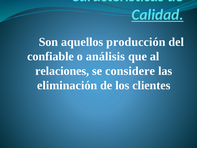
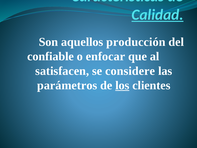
análisis: análisis -> enfocar
relaciones: relaciones -> satisfacen
eliminación: eliminación -> parámetros
los underline: none -> present
